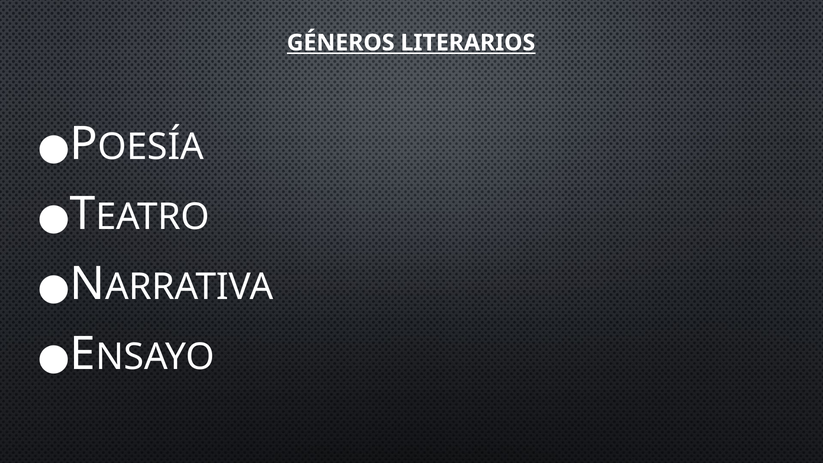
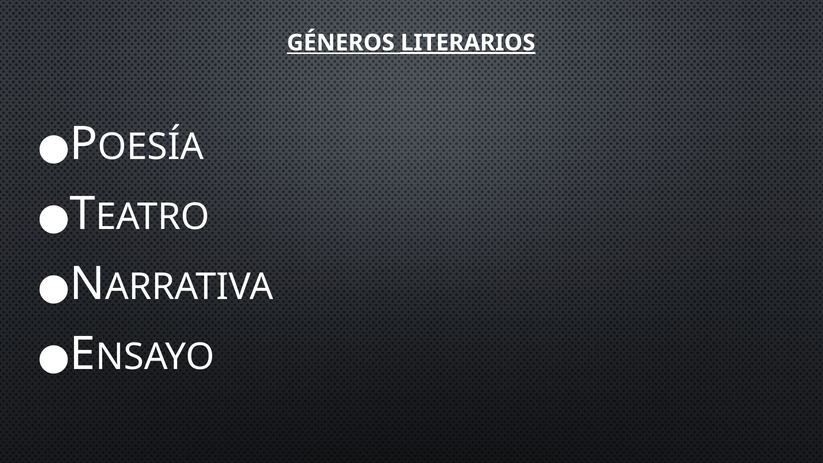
LITERARIOS underline: none -> present
